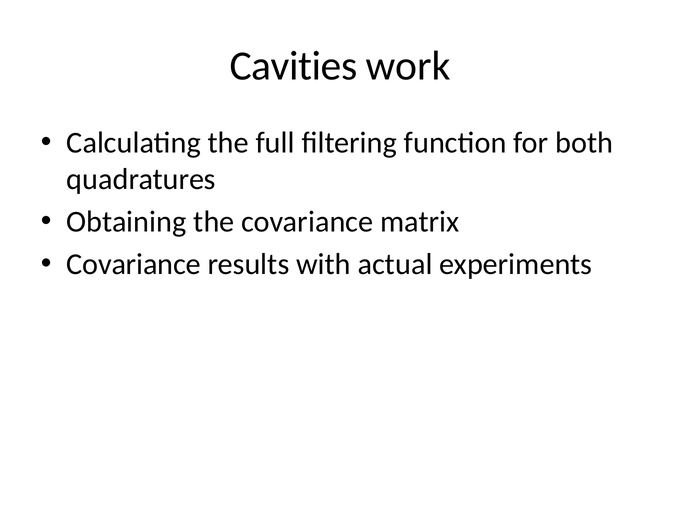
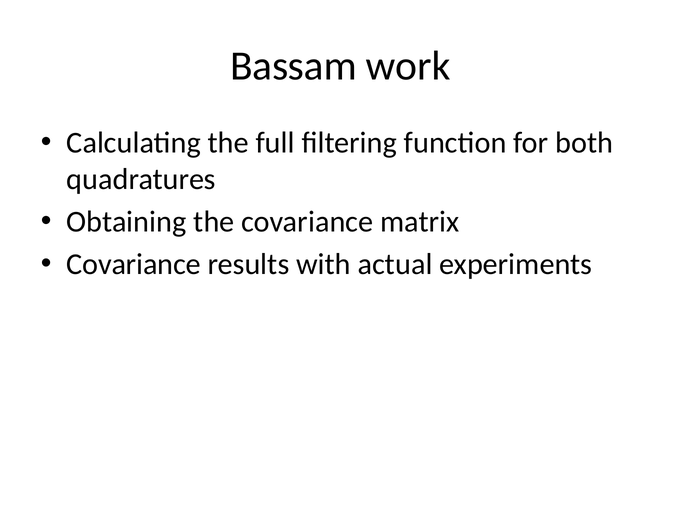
Cavities: Cavities -> Bassam
